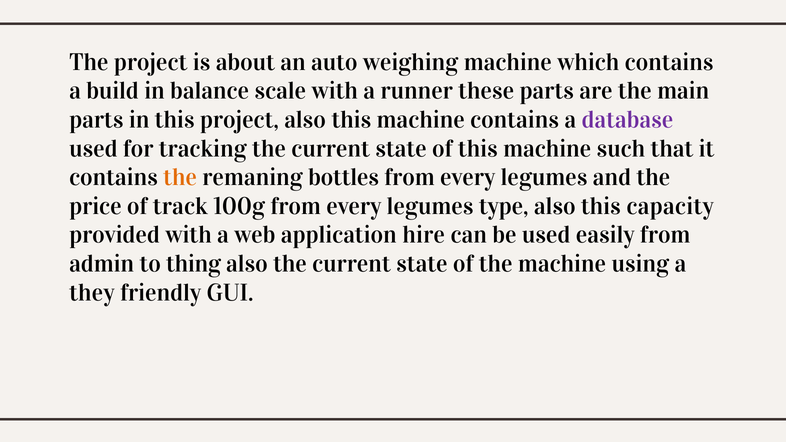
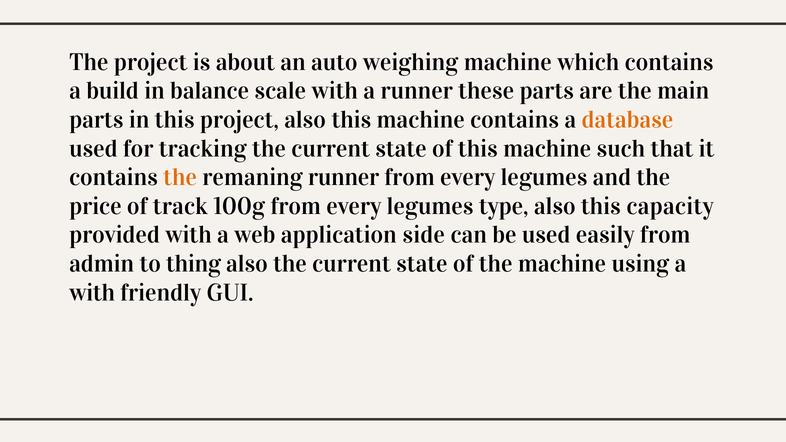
database colour: purple -> orange
remaning bottles: bottles -> runner
hire: hire -> side
they at (92, 293): they -> with
